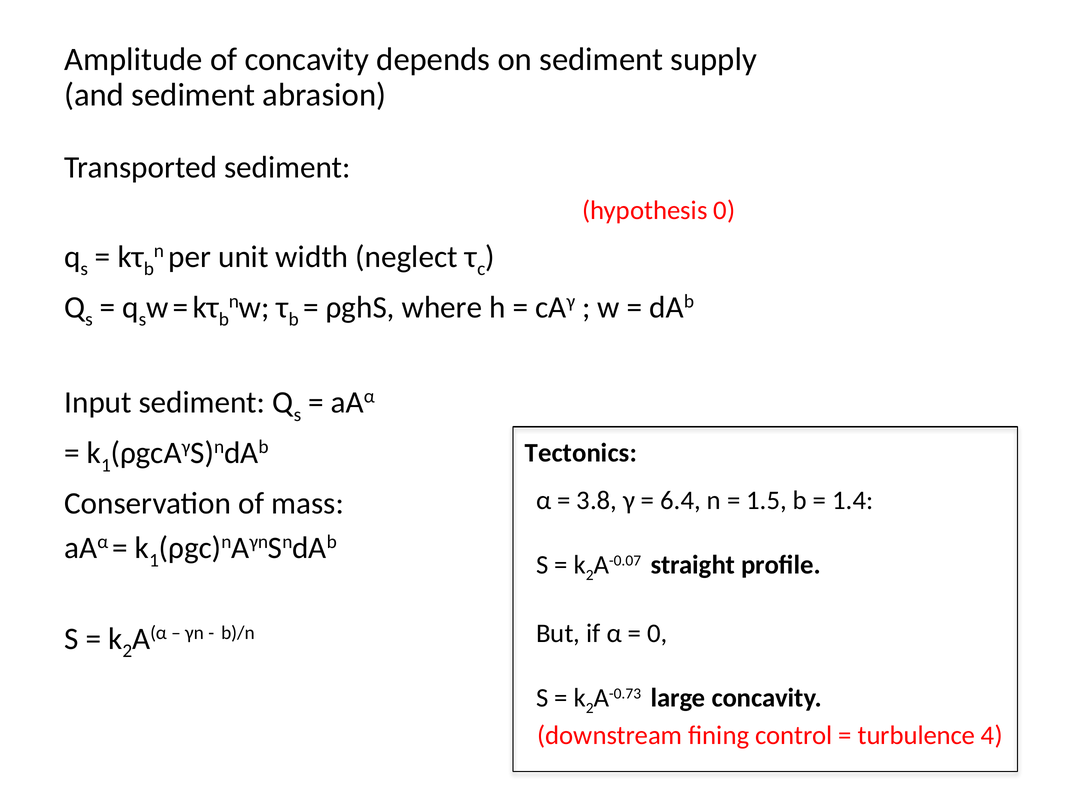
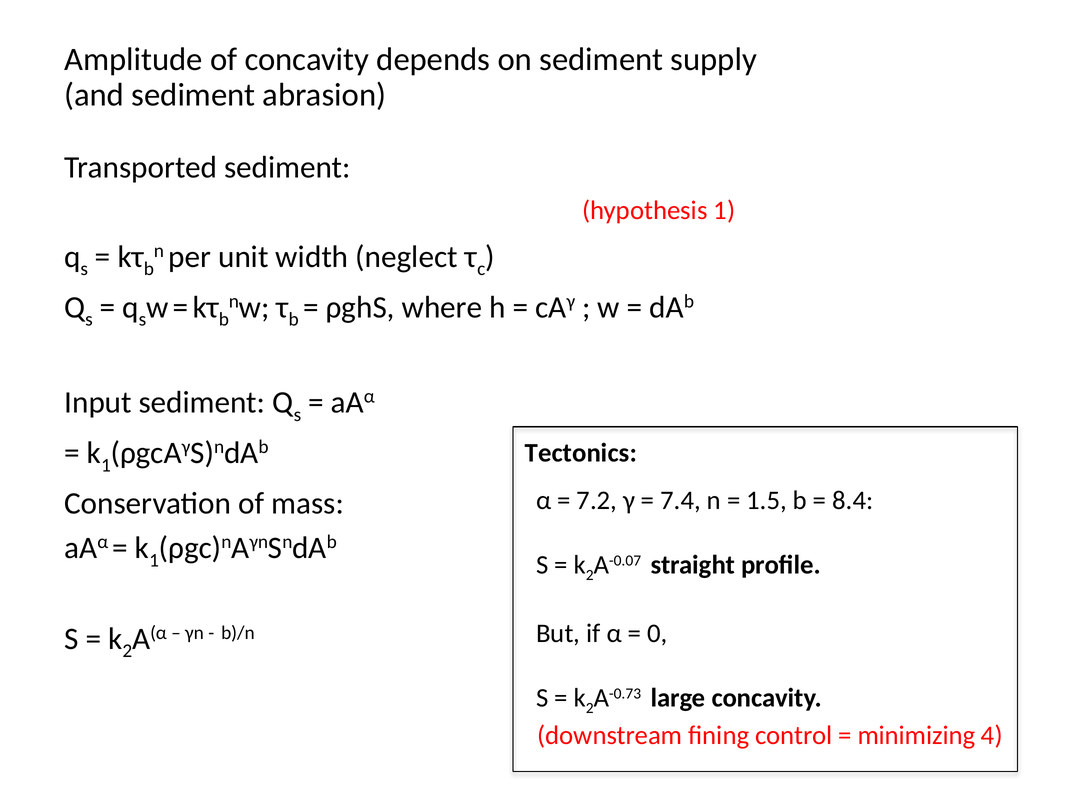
hypothesis 0: 0 -> 1
3.8: 3.8 -> 7.2
6.4: 6.4 -> 7.4
1.4: 1.4 -> 8.4
turbulence: turbulence -> minimizing
